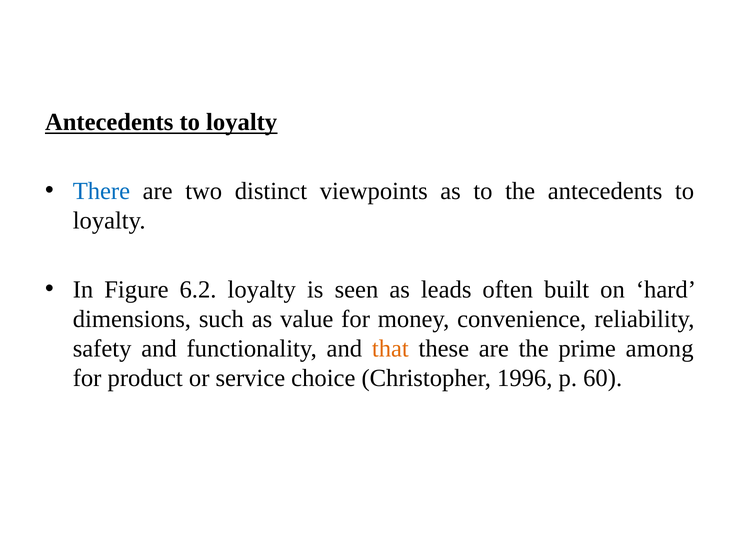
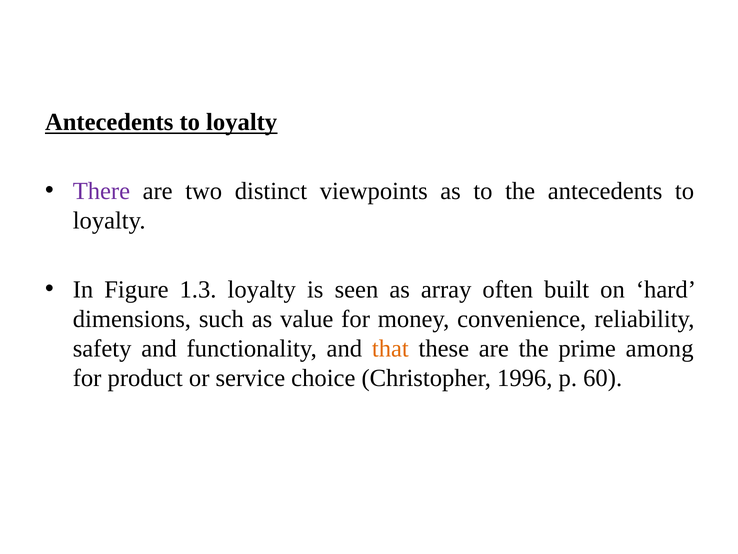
There colour: blue -> purple
6.2: 6.2 -> 1.3
leads: leads -> array
